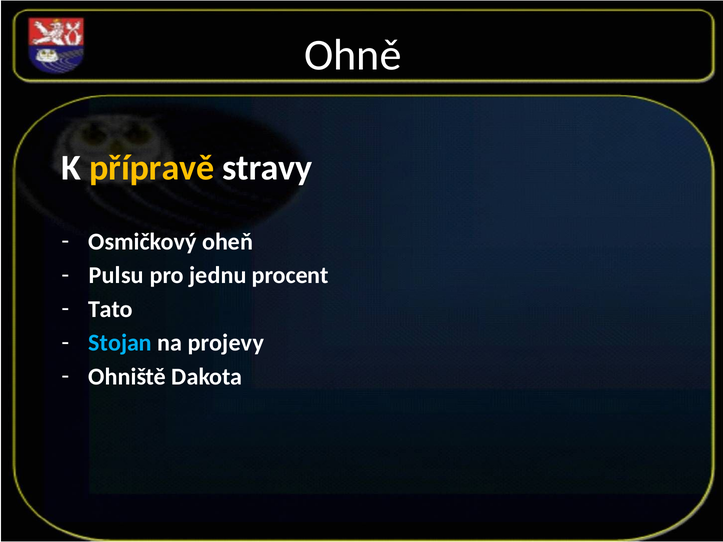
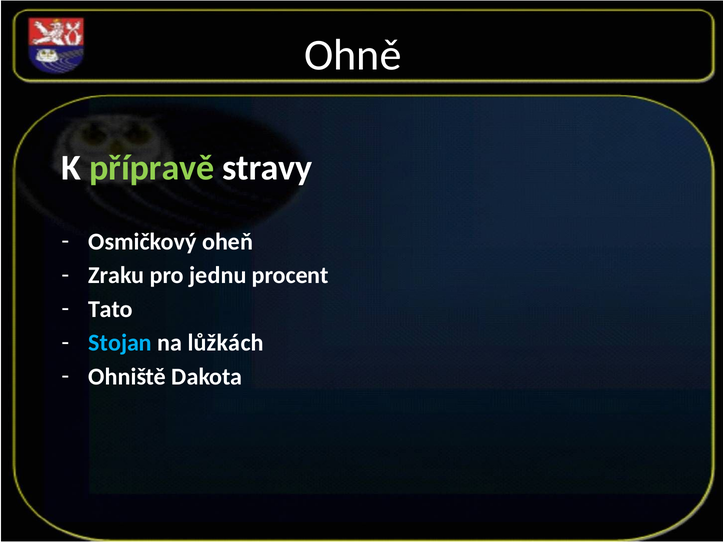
přípravě colour: yellow -> light green
Pulsu: Pulsu -> Zraku
projevy: projevy -> lůžkách
